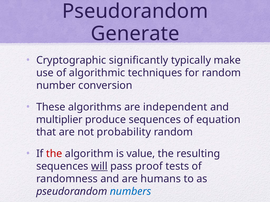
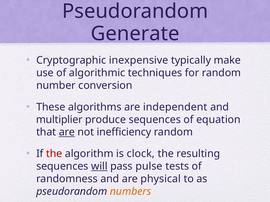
significantly: significantly -> inexpensive
are at (67, 132) underline: none -> present
probability: probability -> inefficiency
value: value -> clock
proof: proof -> pulse
humans: humans -> physical
numbers colour: blue -> orange
